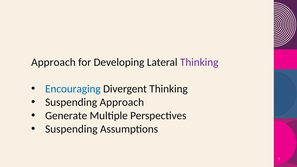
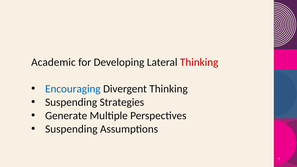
Approach at (53, 62): Approach -> Academic
Thinking at (199, 62) colour: purple -> red
Suspending Approach: Approach -> Strategies
